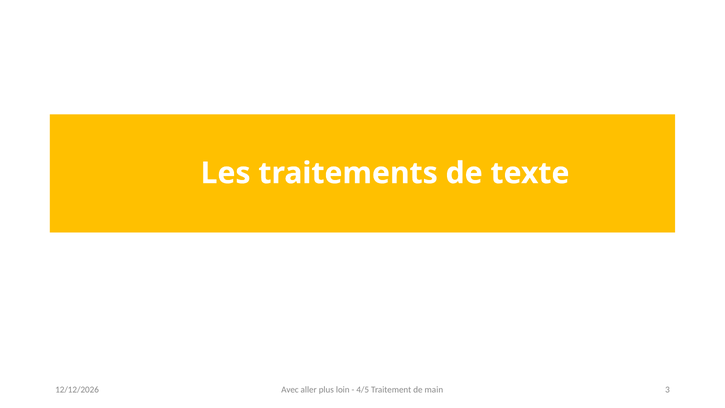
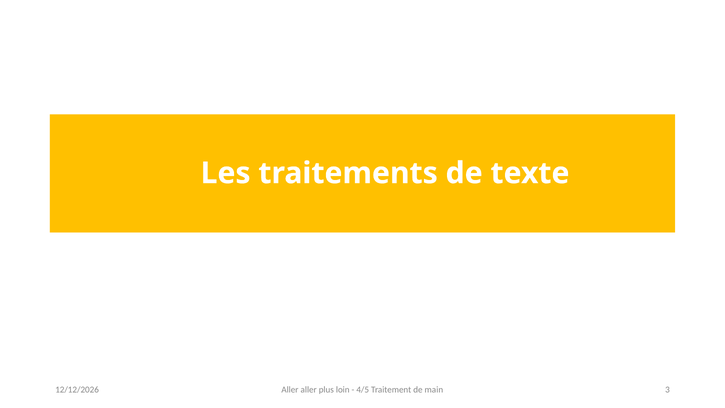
Avec at (290, 389): Avec -> Aller
